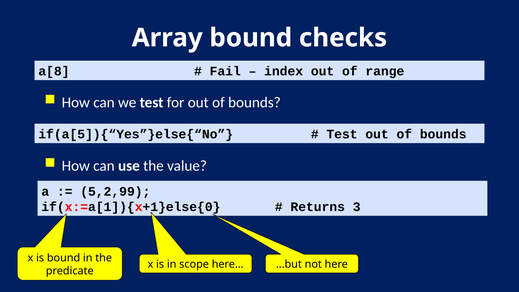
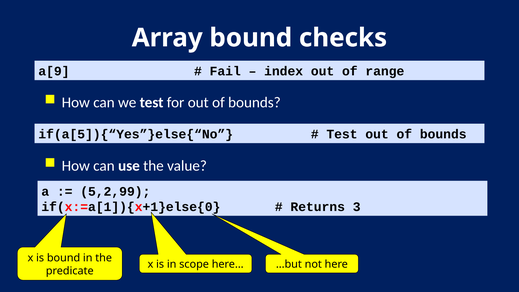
a[8: a[8 -> a[9
